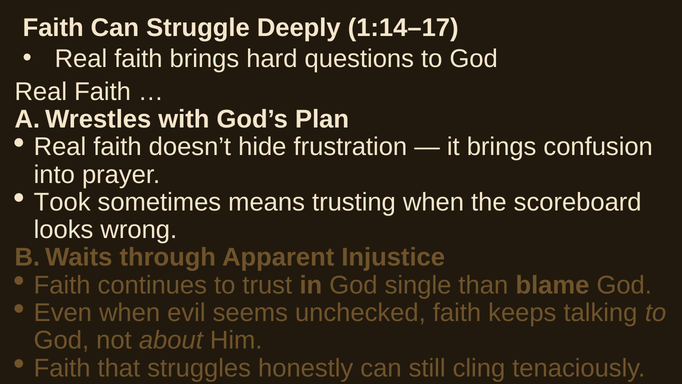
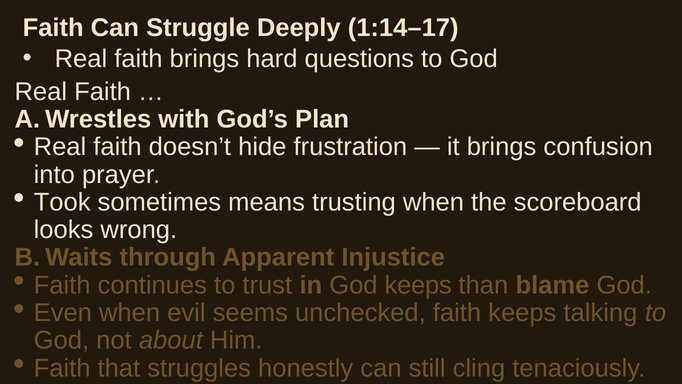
God single: single -> keeps
